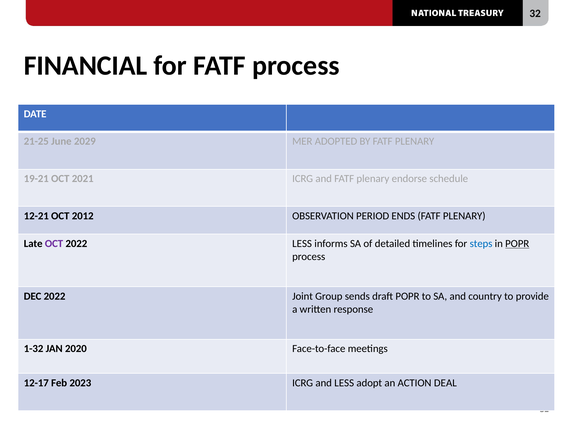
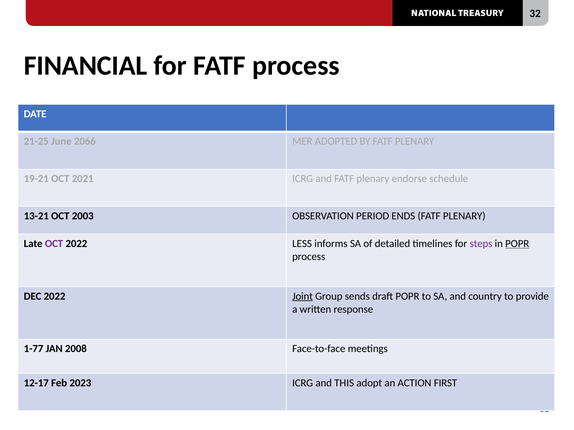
2029: 2029 -> 2066
12-21: 12-21 -> 13-21
2012: 2012 -> 2003
steps colour: blue -> purple
Joint underline: none -> present
1-32: 1-32 -> 1-77
2020: 2020 -> 2008
and LESS: LESS -> THIS
DEAL: DEAL -> FIRST
